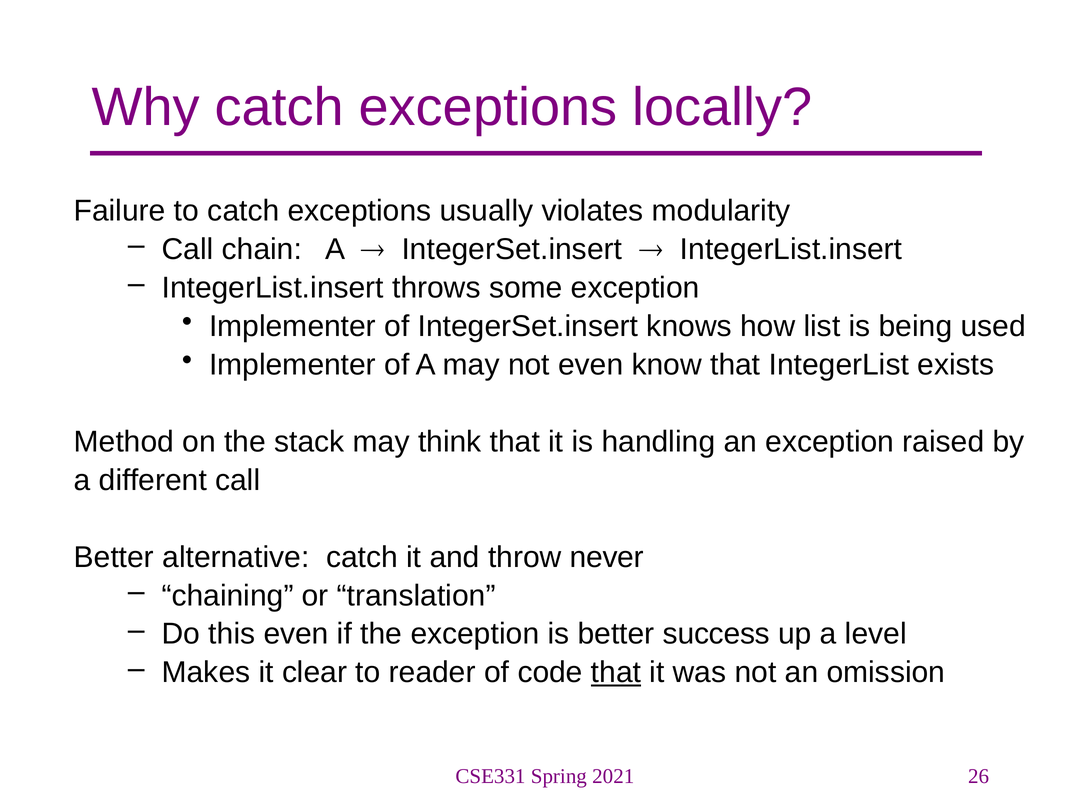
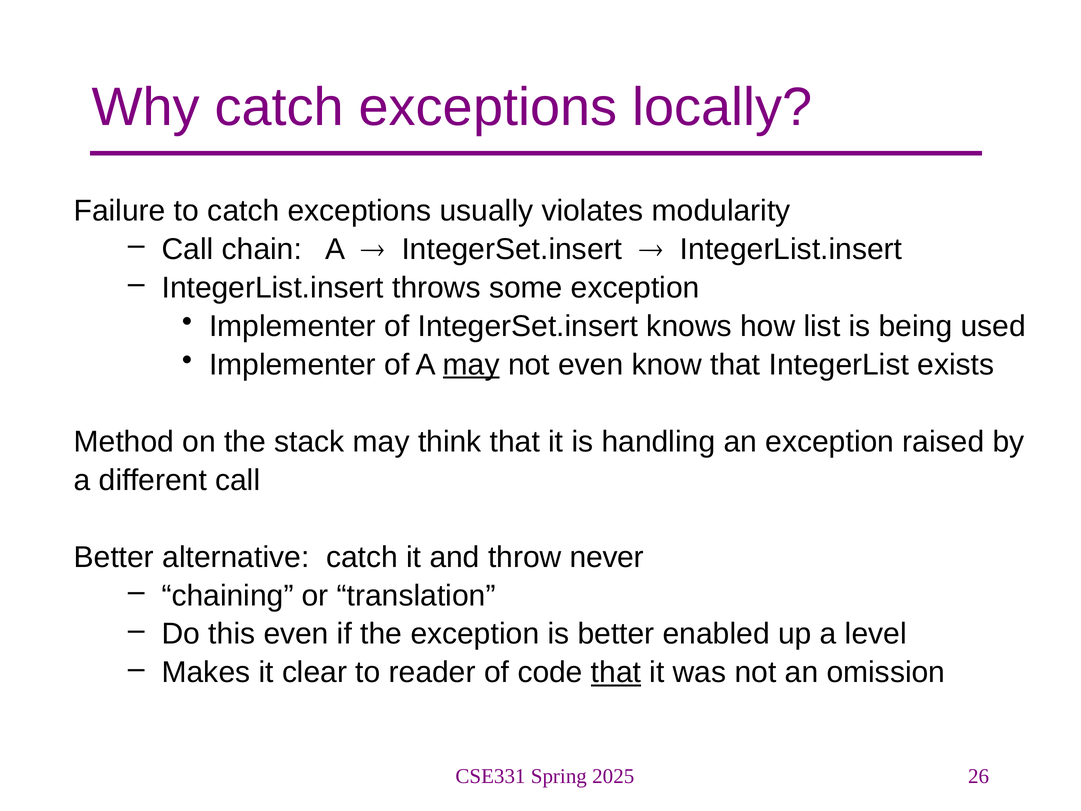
may at (471, 365) underline: none -> present
success: success -> enabled
2021: 2021 -> 2025
